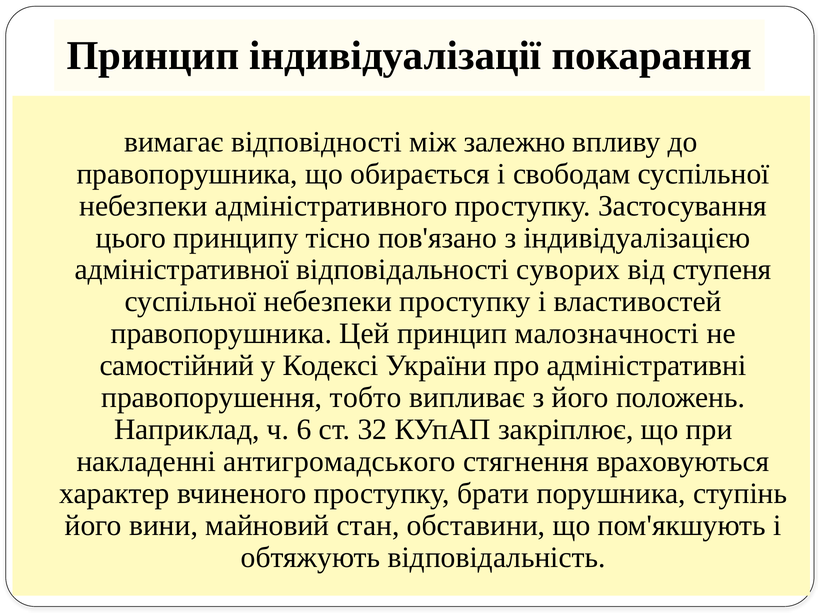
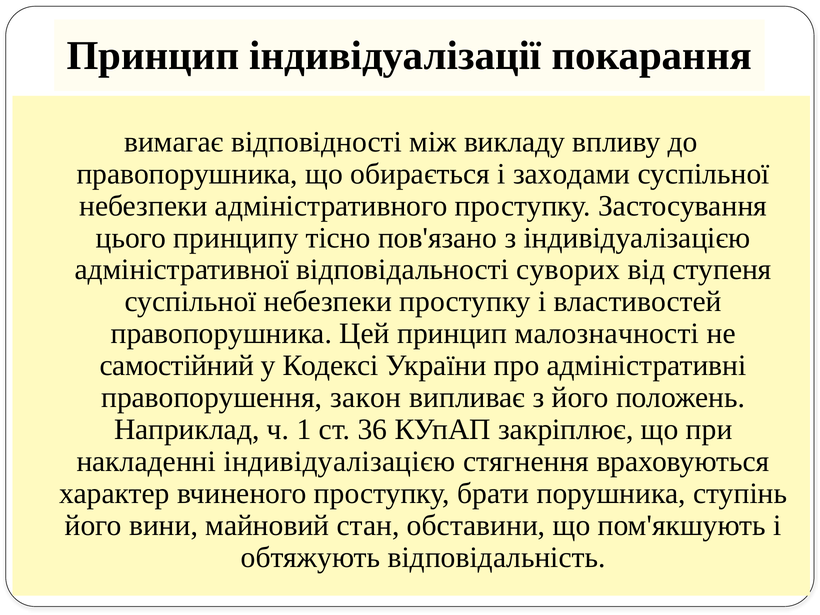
залежно: залежно -> викладу
свободам: свободам -> заходами
тобто: тобто -> закон
6: 6 -> 1
32: 32 -> 36
накладенні антигромадського: антигромадського -> індивідуалізацією
